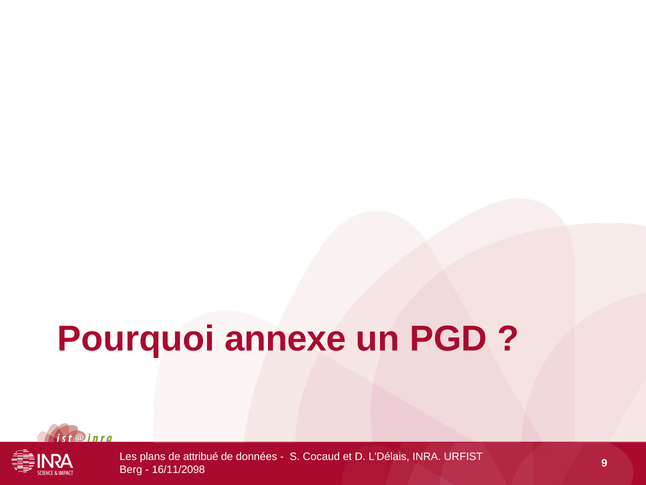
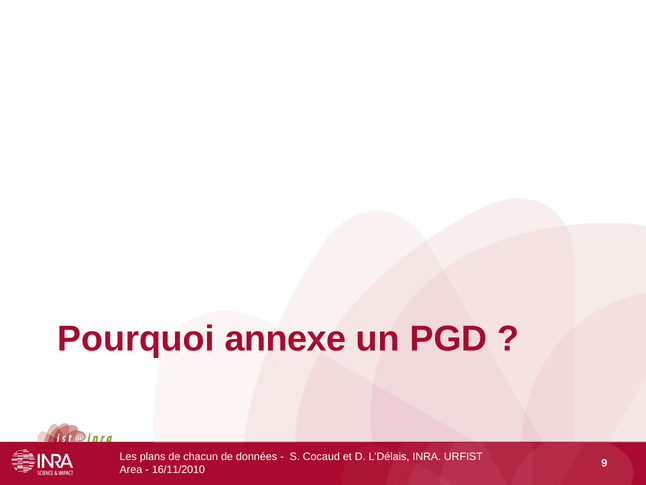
attribué: attribué -> chacun
Berg: Berg -> Area
16/11/2098: 16/11/2098 -> 16/11/2010
